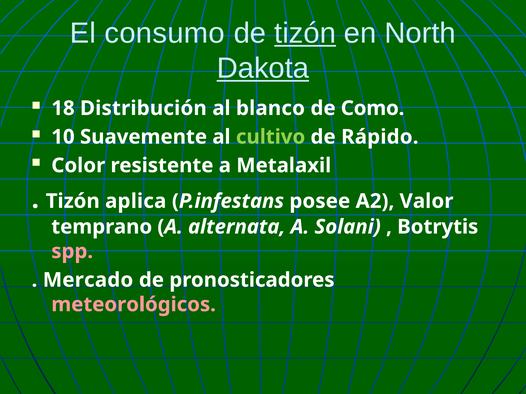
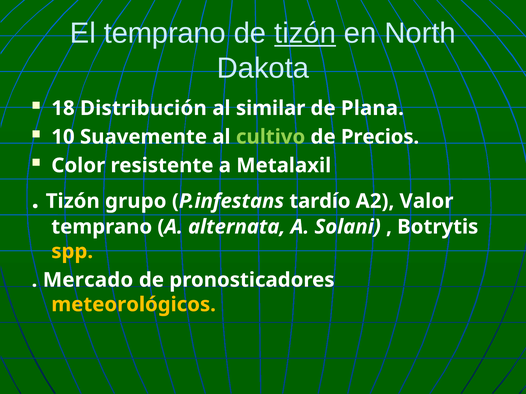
El consumo: consumo -> temprano
Dakota underline: present -> none
blanco: blanco -> similar
Como: Como -> Plana
Rápido: Rápido -> Precios
aplica: aplica -> grupo
posee: posee -> tardío
spp colour: pink -> yellow
meteorológicos colour: pink -> yellow
